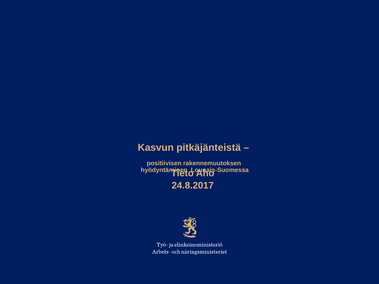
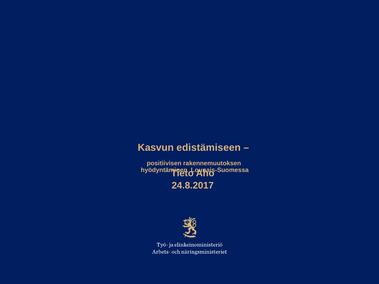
pitkäjänteistä: pitkäjänteistä -> edistämiseen
